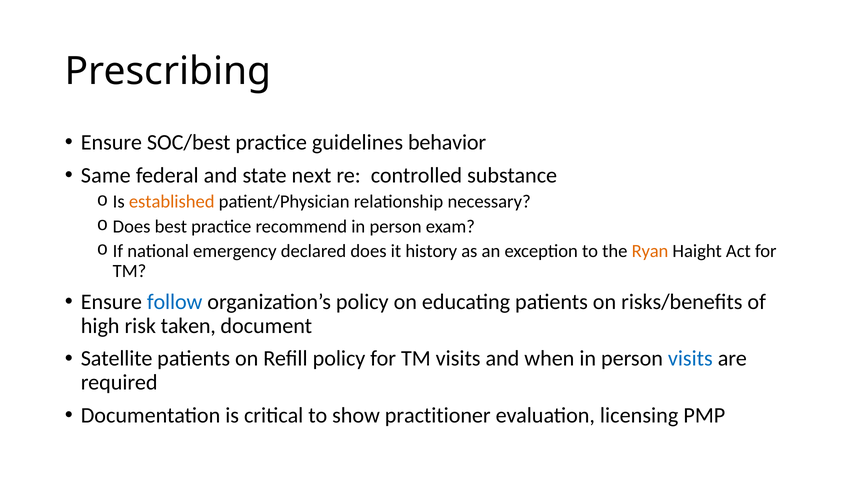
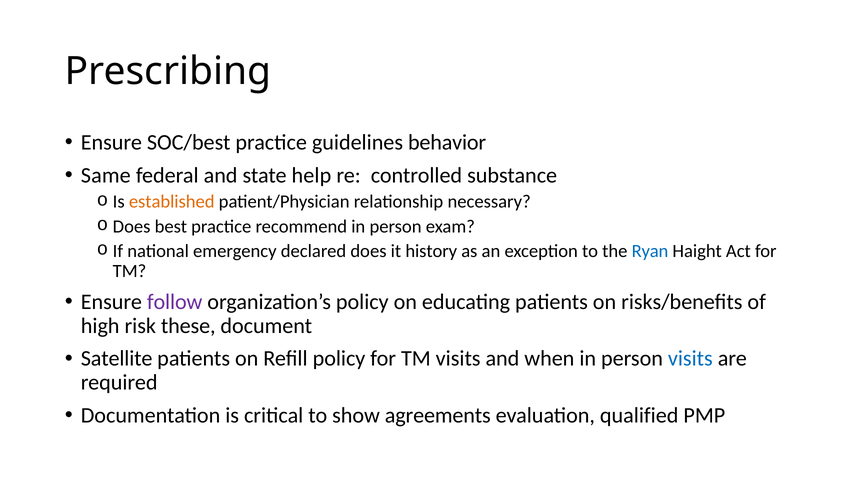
next: next -> help
Ryan colour: orange -> blue
follow colour: blue -> purple
taken: taken -> these
practitioner: practitioner -> agreements
licensing: licensing -> qualified
